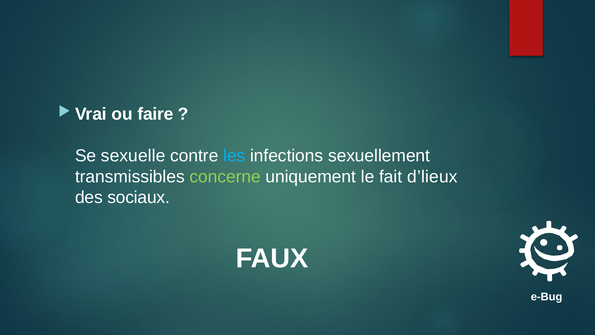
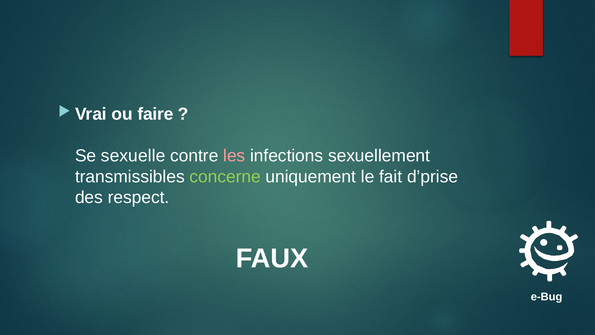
les colour: light blue -> pink
d’lieux: d’lieux -> d’prise
sociaux: sociaux -> respect
